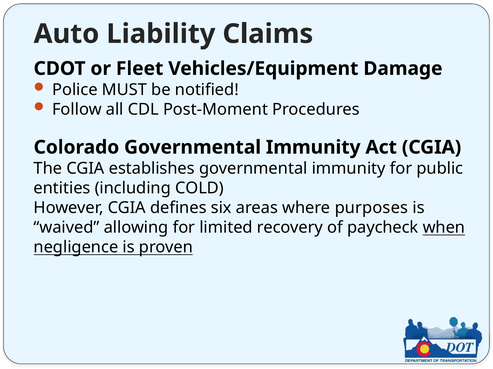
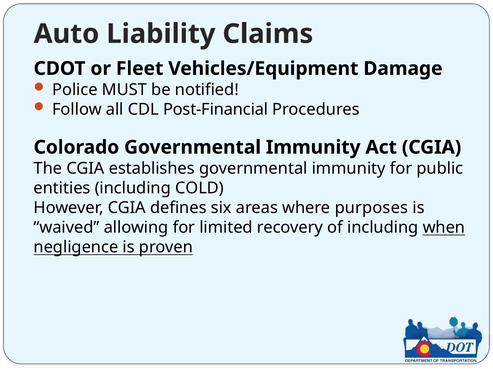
Post-Moment: Post-Moment -> Post-Financial
of paycheck: paycheck -> including
